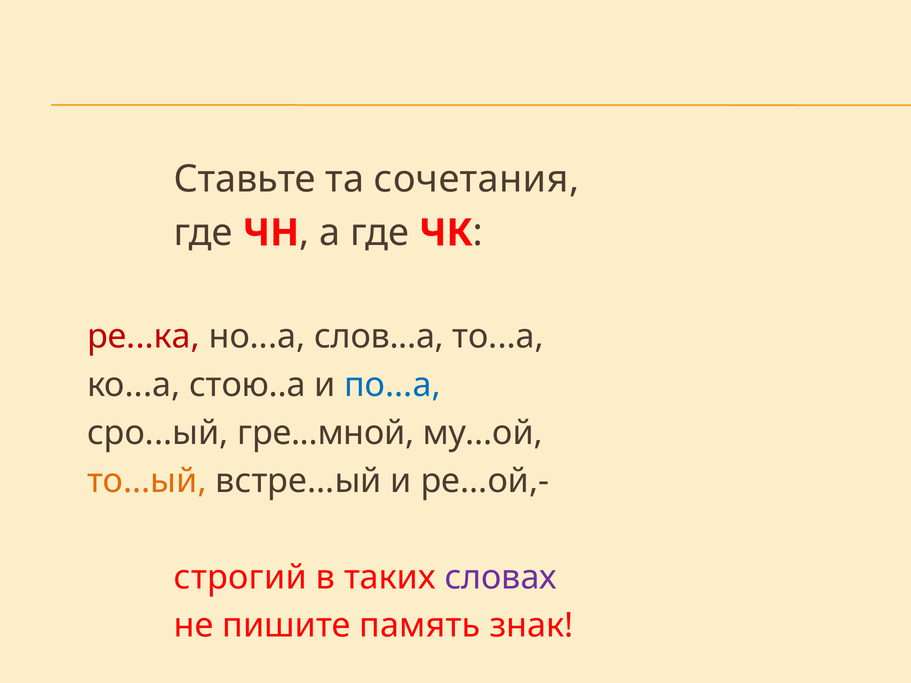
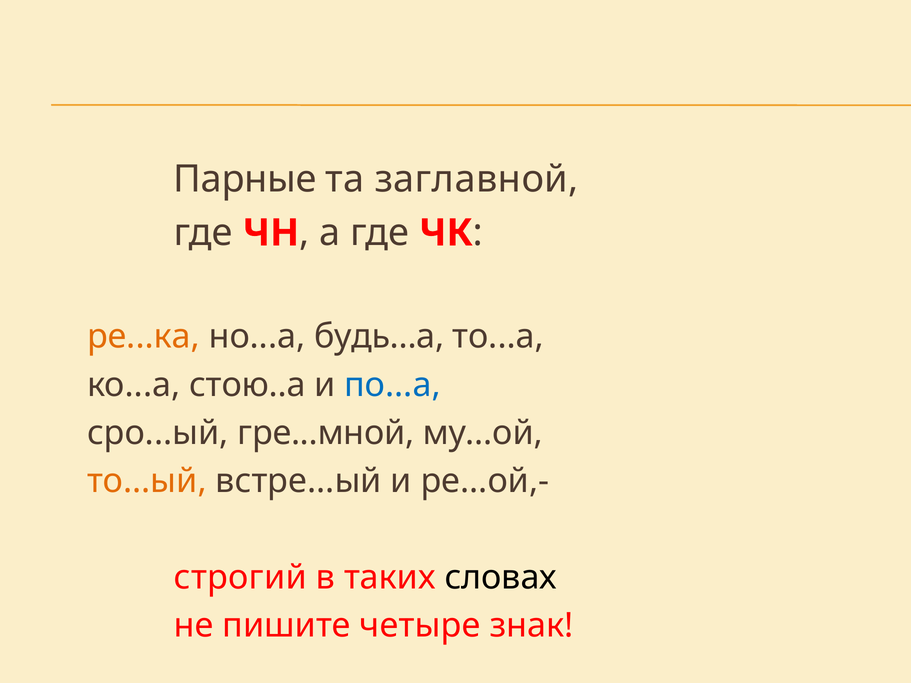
Ставьте: Ставьте -> Парные
сочетания: сочетания -> заглавной
ре...ка colour: red -> orange
слов...а: слов...а -> будь...а
словах colour: purple -> black
память: память -> четыре
